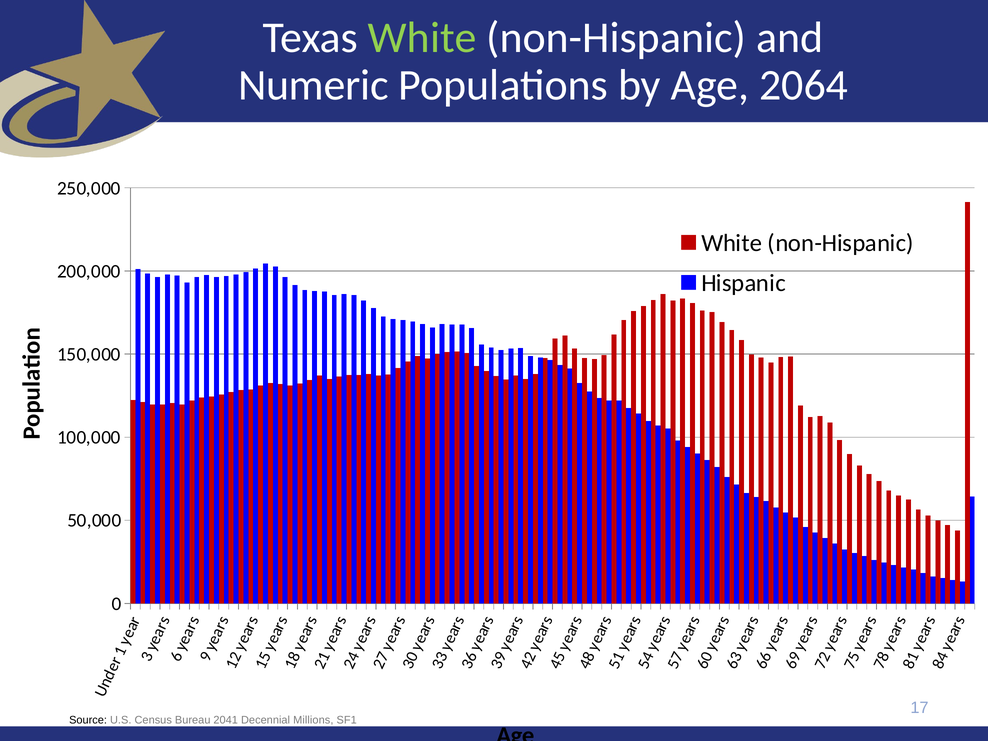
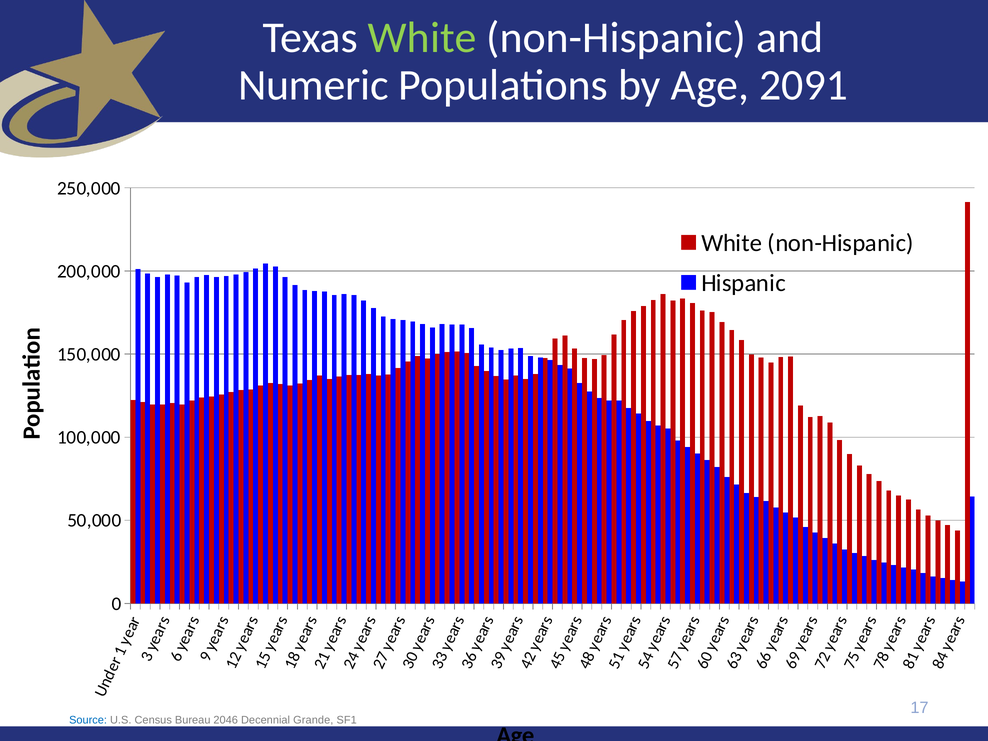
2064: 2064 -> 2091
Source colour: black -> blue
2041: 2041 -> 2046
Millions: Millions -> Grande
